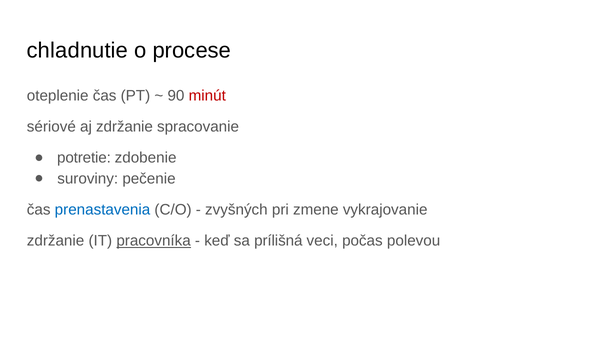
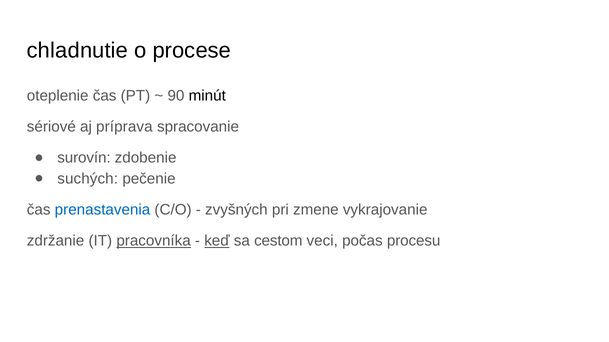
minút colour: red -> black
aj zdržanie: zdržanie -> príprava
potretie: potretie -> surovín
suroviny: suroviny -> suchých
keď underline: none -> present
prílišná: prílišná -> cestom
polevou: polevou -> procesu
